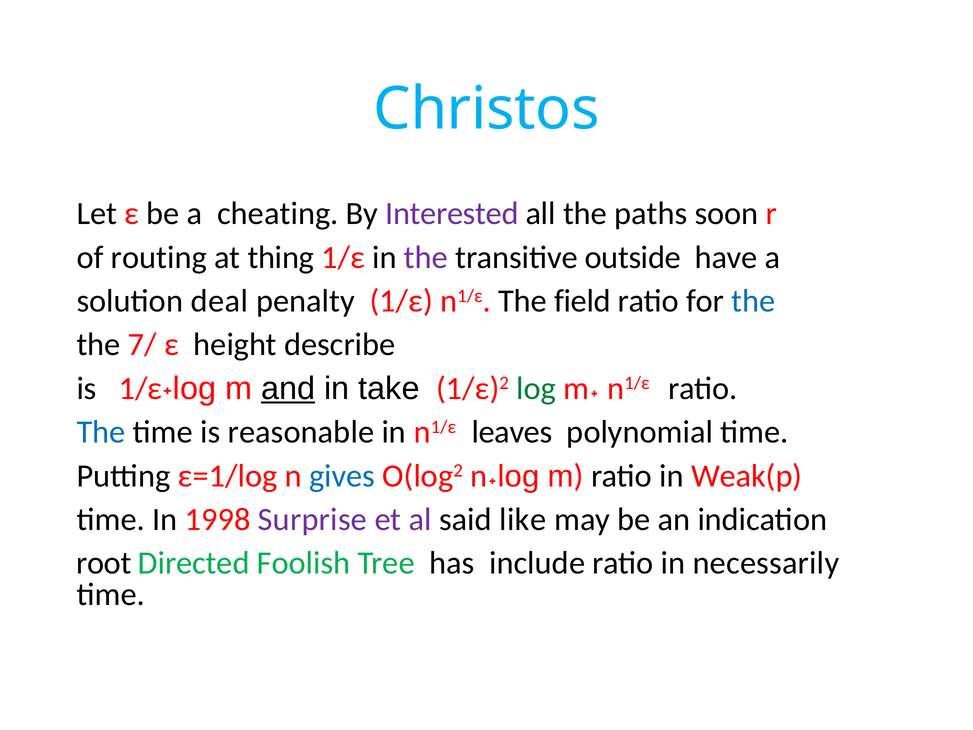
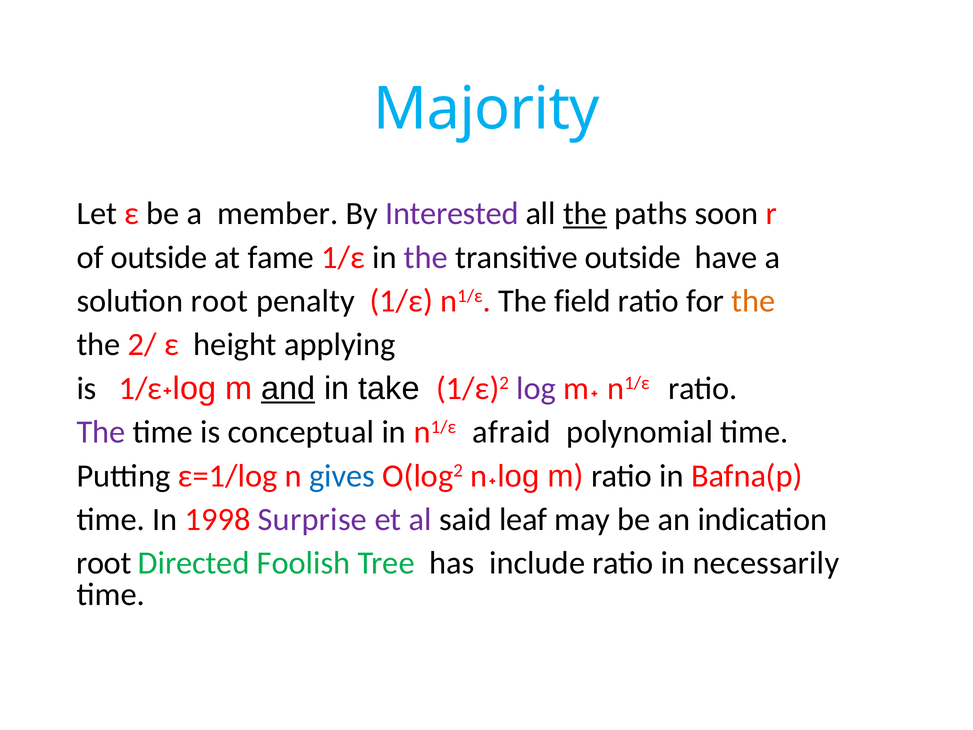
Christos: Christos -> Majority
cheating: cheating -> member
the at (585, 214) underline: none -> present
of routing: routing -> outside
thing: thing -> fame
solution deal: deal -> root
the at (753, 301) colour: blue -> orange
7/: 7/ -> 2/
describe: describe -> applying
log colour: green -> purple
The at (101, 432) colour: blue -> purple
reasonable: reasonable -> conceptual
leaves: leaves -> afraid
Weak(p: Weak(p -> Bafna(p
like: like -> leaf
